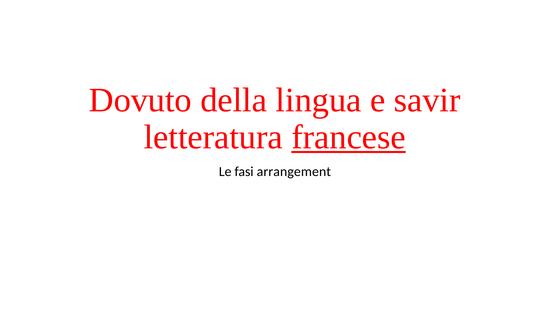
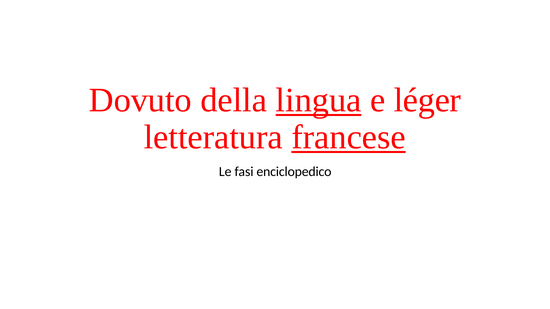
lingua underline: none -> present
savir: savir -> léger
arrangement: arrangement -> enciclopedico
